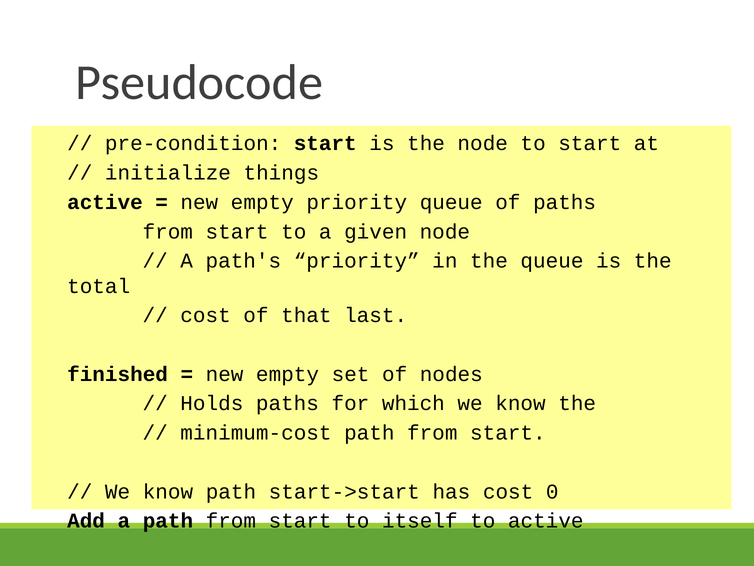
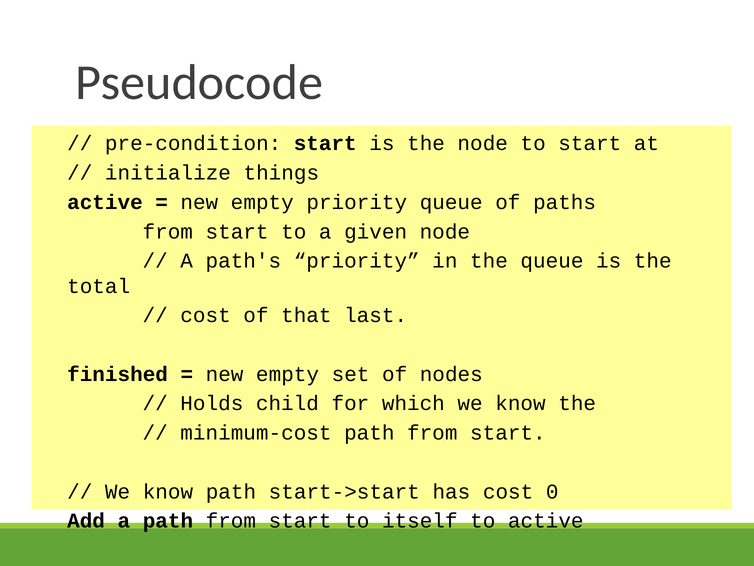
Holds paths: paths -> child
